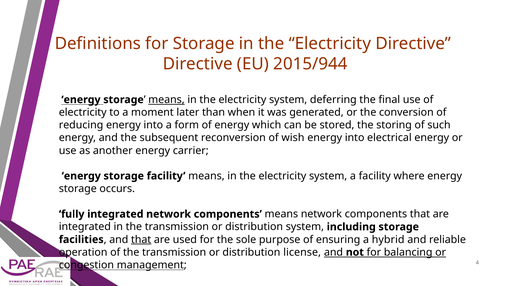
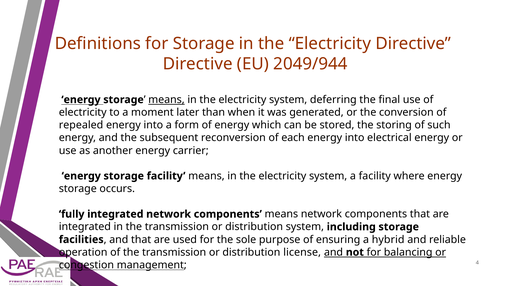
2015/944: 2015/944 -> 2049/944
reducing: reducing -> repealed
wish: wish -> each
that at (141, 239) underline: present -> none
